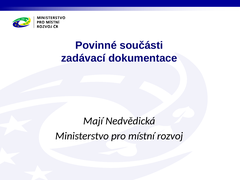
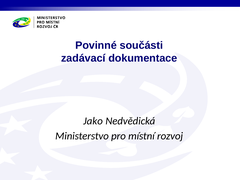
Mají: Mají -> Jako
